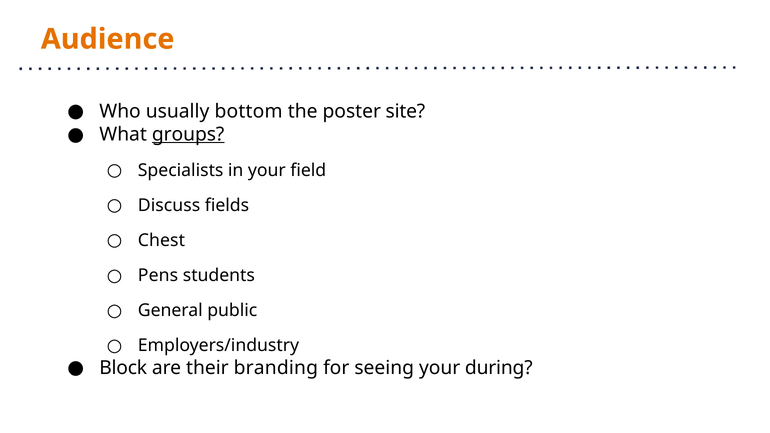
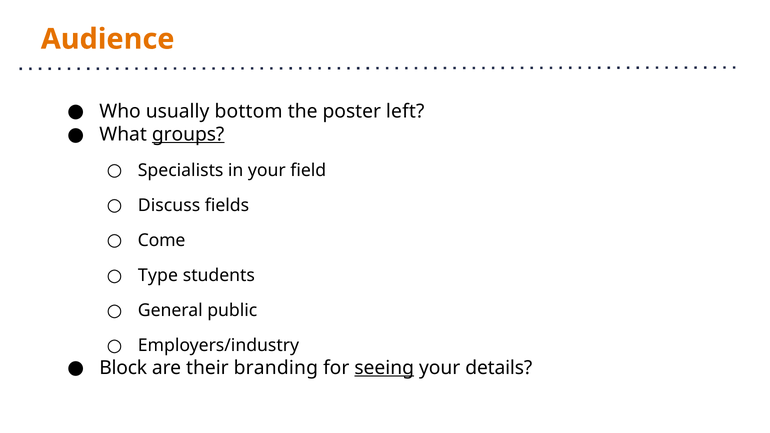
site: site -> left
Chest: Chest -> Come
Pens: Pens -> Type
seeing underline: none -> present
during: during -> details
